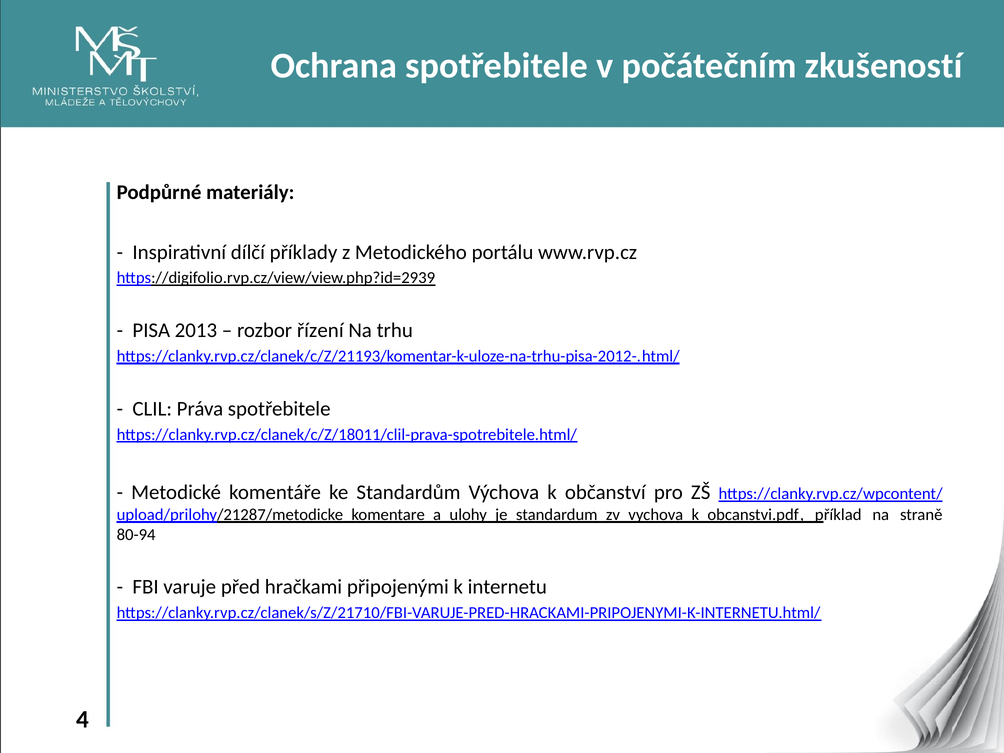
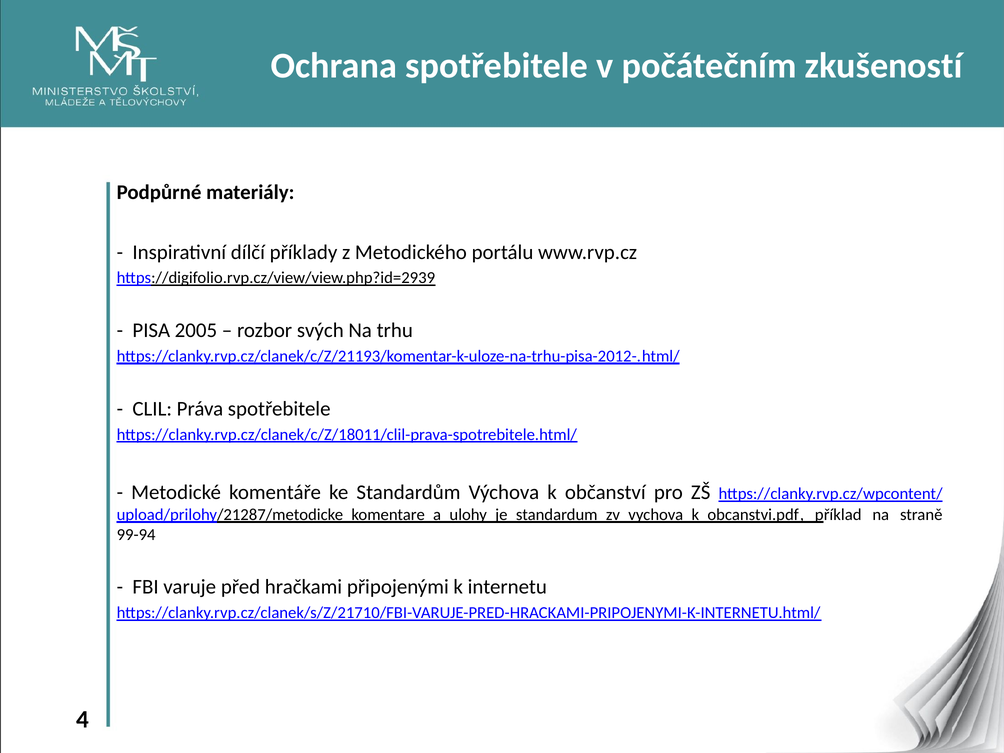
2013: 2013 -> 2005
řízení: řízení -> svých
80-94: 80-94 -> 99-94
